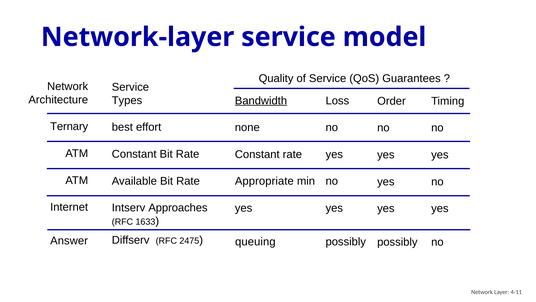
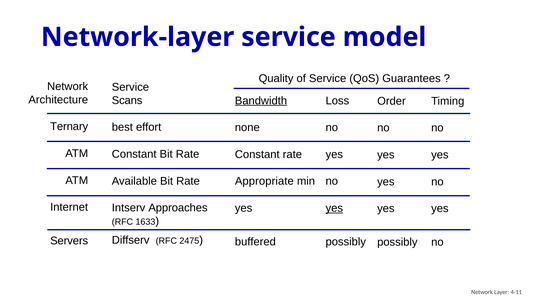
Types: Types -> Scans
yes at (334, 208) underline: none -> present
Answer: Answer -> Servers
queuing: queuing -> buffered
